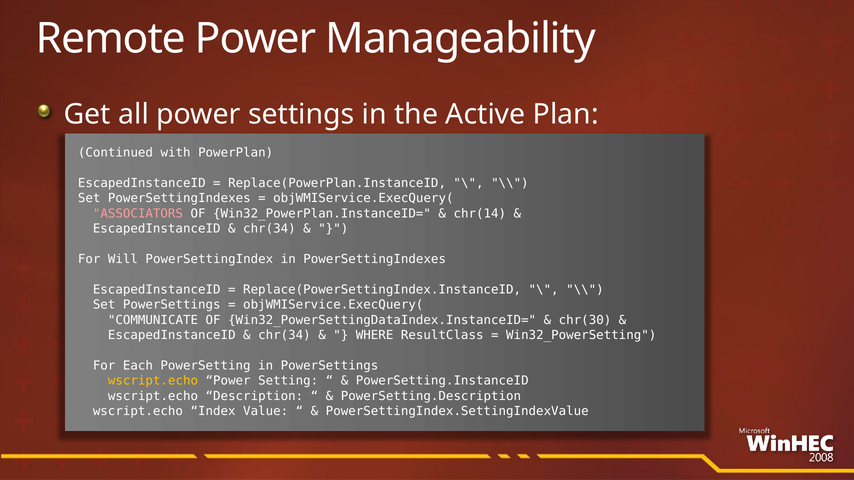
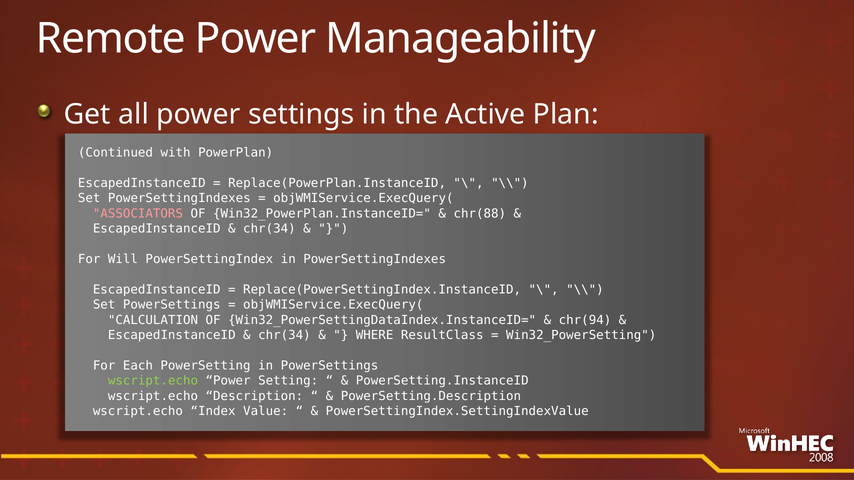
chr(14: chr(14 -> chr(88
COMMUNICATE: COMMUNICATE -> CALCULATION
chr(30: chr(30 -> chr(94
wscript.echo at (153, 381) colour: yellow -> light green
